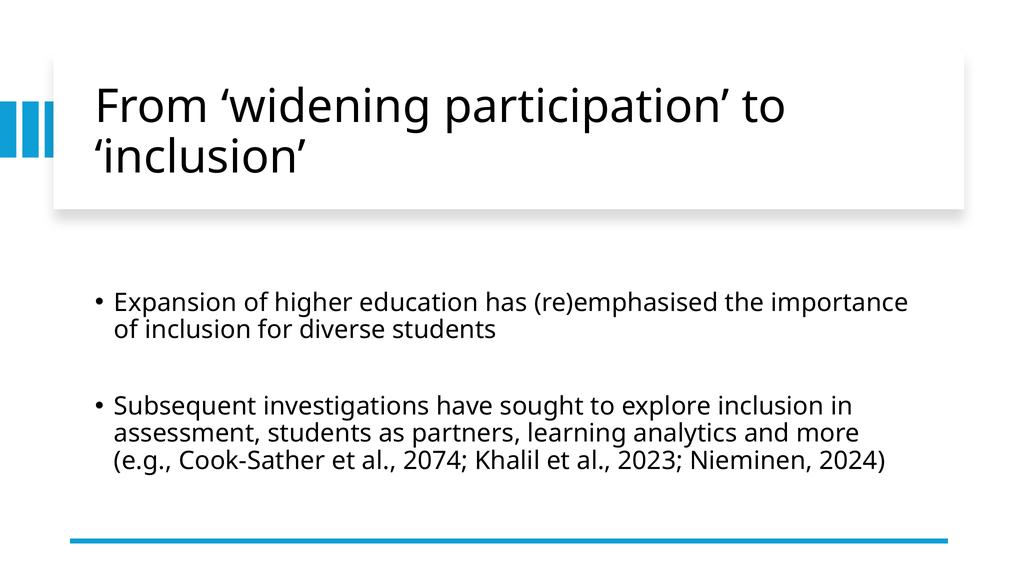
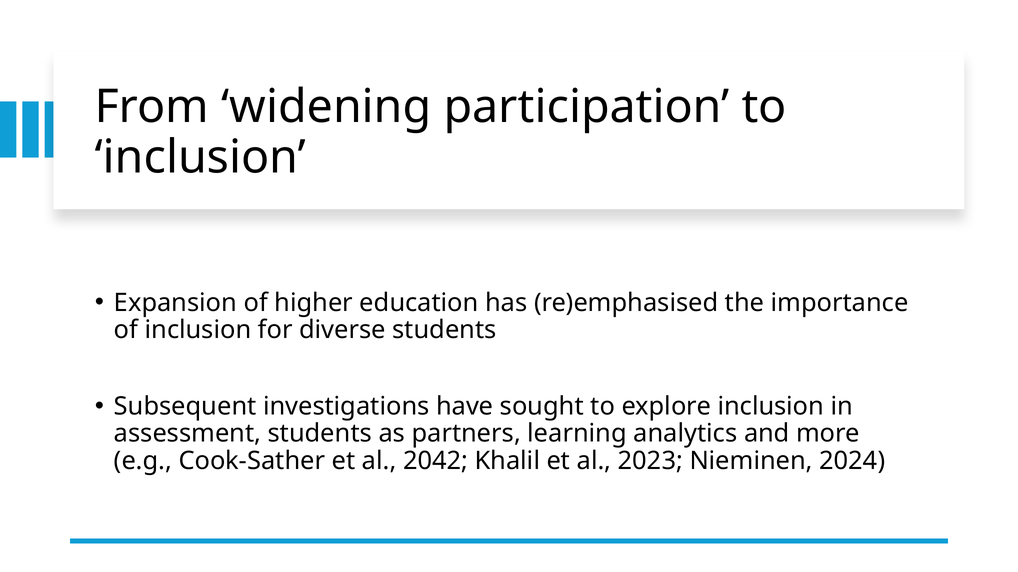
2074: 2074 -> 2042
